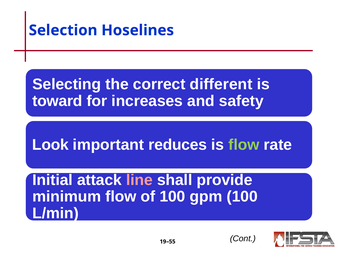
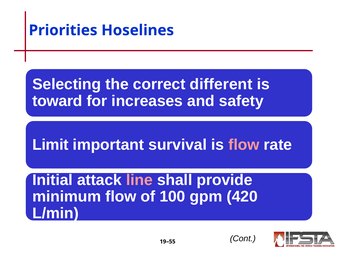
Selection: Selection -> Priorities
Look: Look -> Limit
reduces: reduces -> survival
flow at (244, 145) colour: light green -> pink
gpm 100: 100 -> 420
